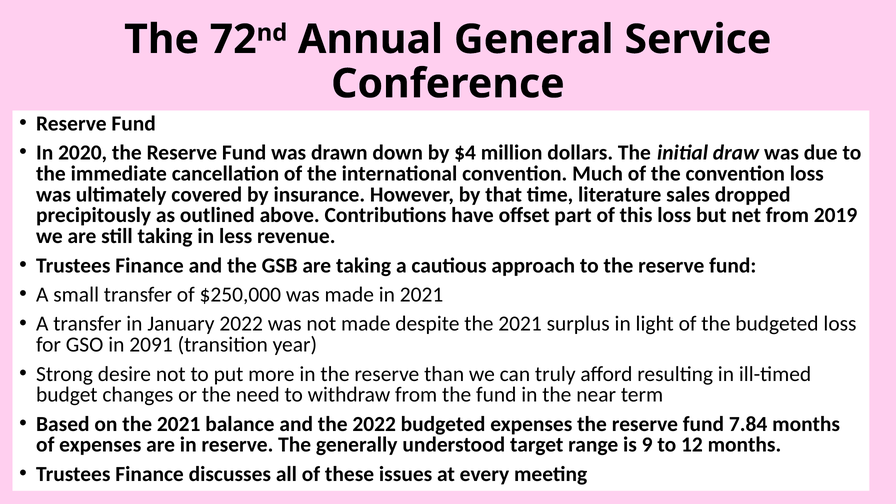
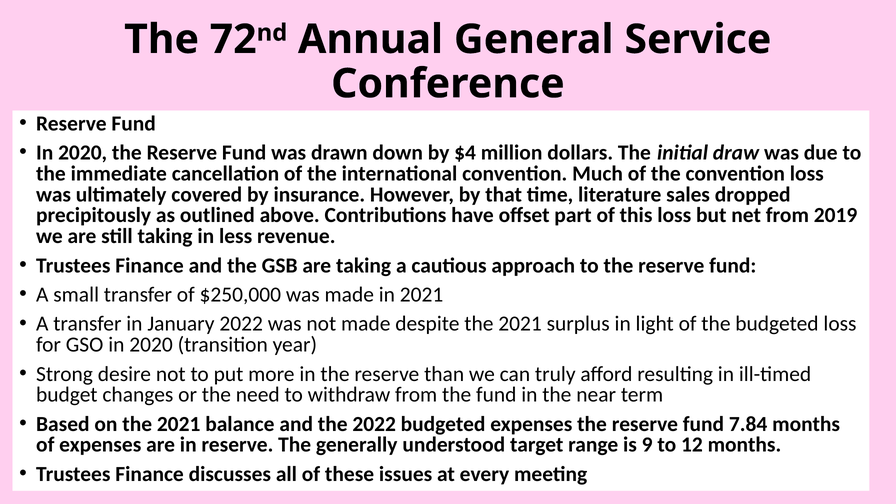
GSO in 2091: 2091 -> 2020
